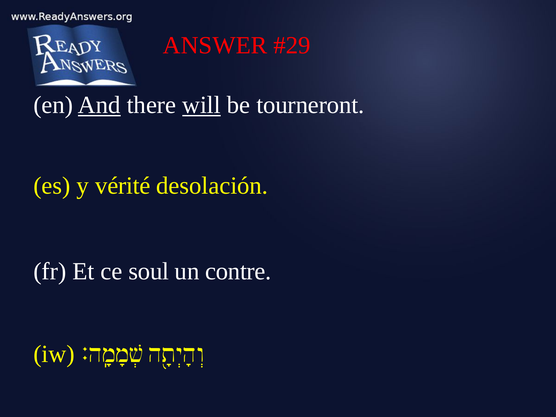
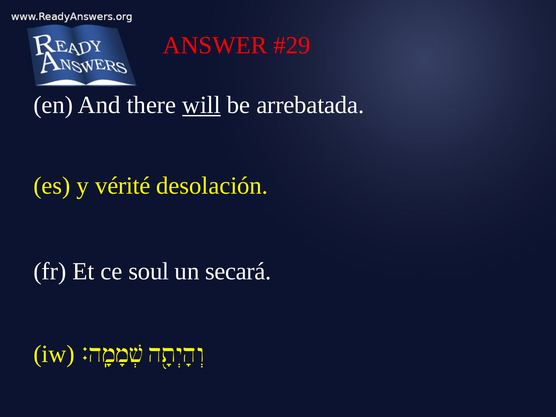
And underline: present -> none
tourneront: tourneront -> arrebatada
contre: contre -> secará
